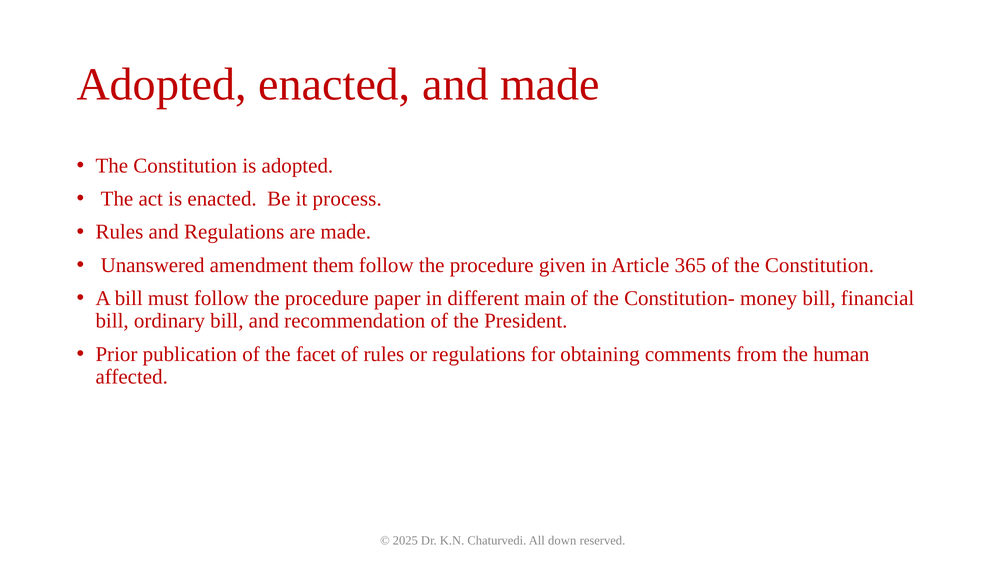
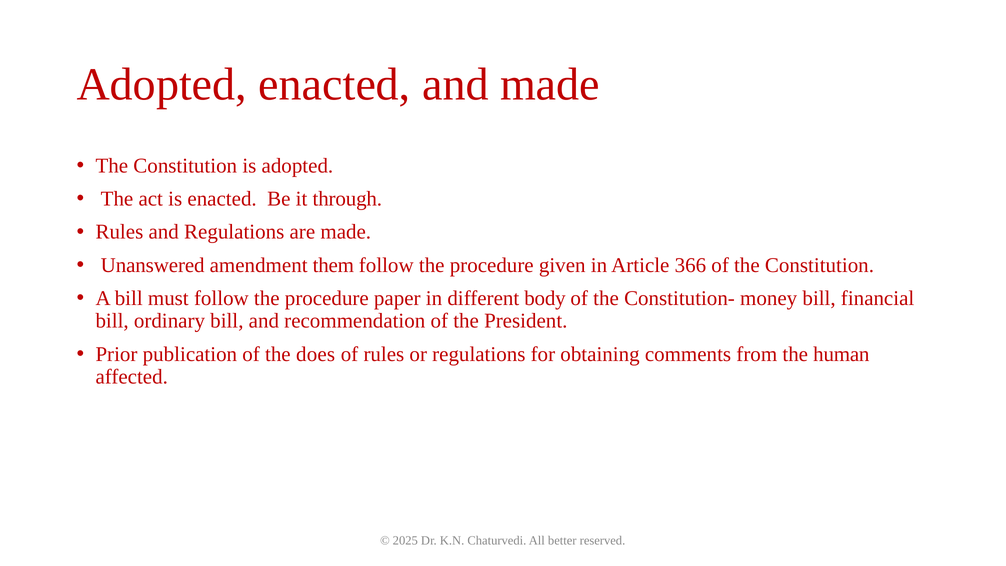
process: process -> through
365: 365 -> 366
main: main -> body
facet: facet -> does
down: down -> better
